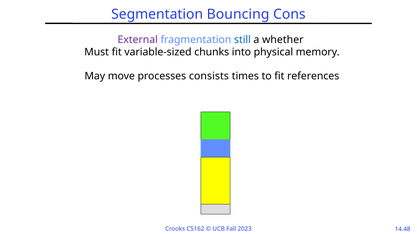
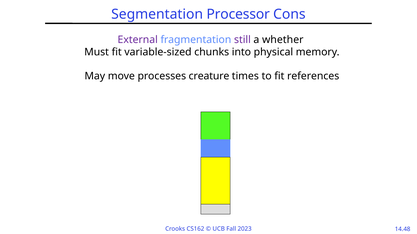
Bouncing: Bouncing -> Processor
still colour: blue -> purple
consists: consists -> creature
